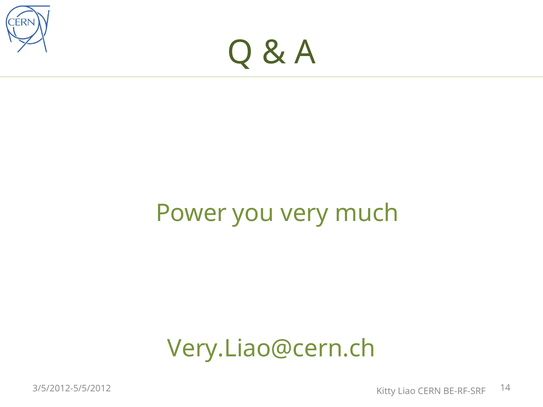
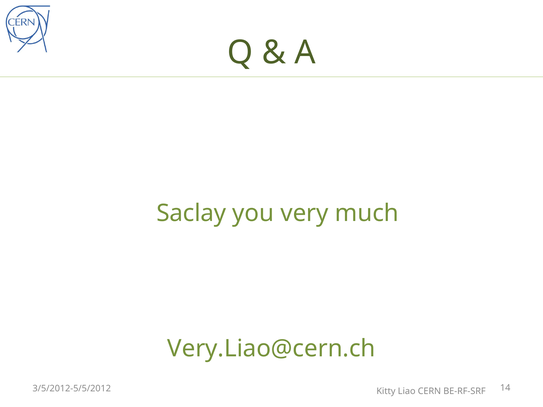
Power: Power -> Saclay
